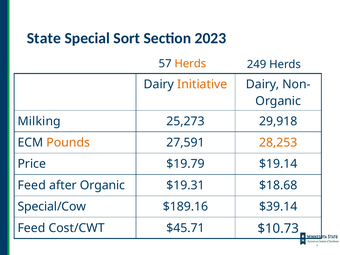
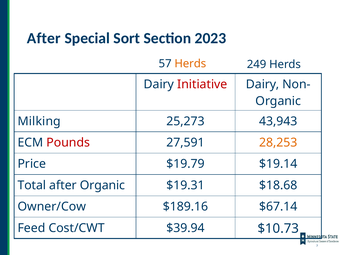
State at (44, 38): State -> After
Initiative colour: orange -> red
29,918: 29,918 -> 43,943
Pounds colour: orange -> red
Feed at (32, 185): Feed -> Total
Special/Cow: Special/Cow -> Owner/Cow
$39.14: $39.14 -> $67.14
$45.71: $45.71 -> $39.94
